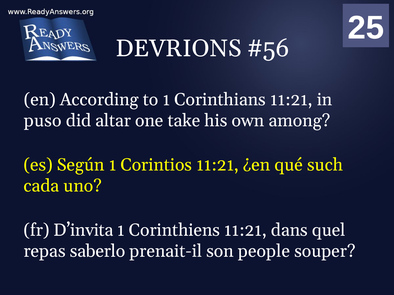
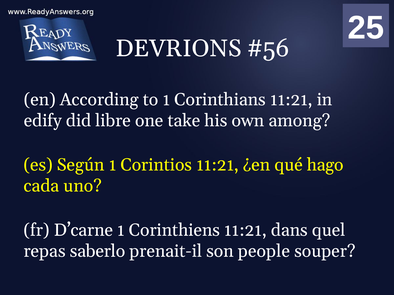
puso: puso -> edify
altar: altar -> libre
such: such -> hago
D’invita: D’invita -> D’carne
